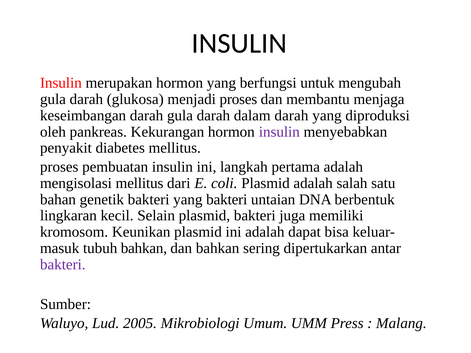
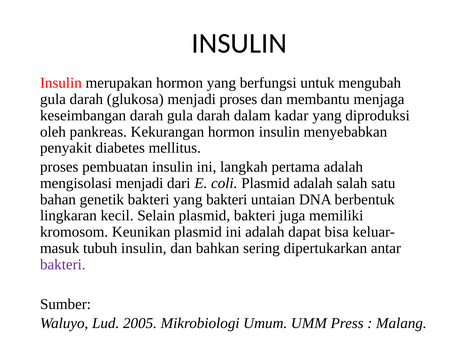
dalam darah: darah -> kadar
insulin at (279, 132) colour: purple -> black
mengisolasi mellitus: mellitus -> menjadi
tubuh bahkan: bahkan -> insulin
